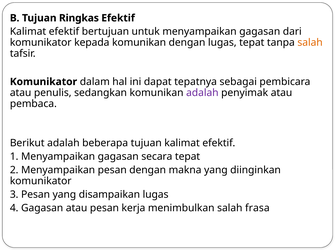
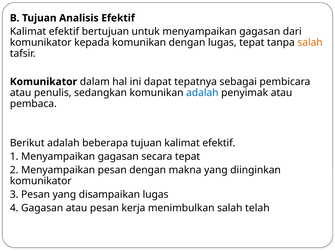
Ringkas: Ringkas -> Analisis
adalah at (202, 93) colour: purple -> blue
frasa: frasa -> telah
